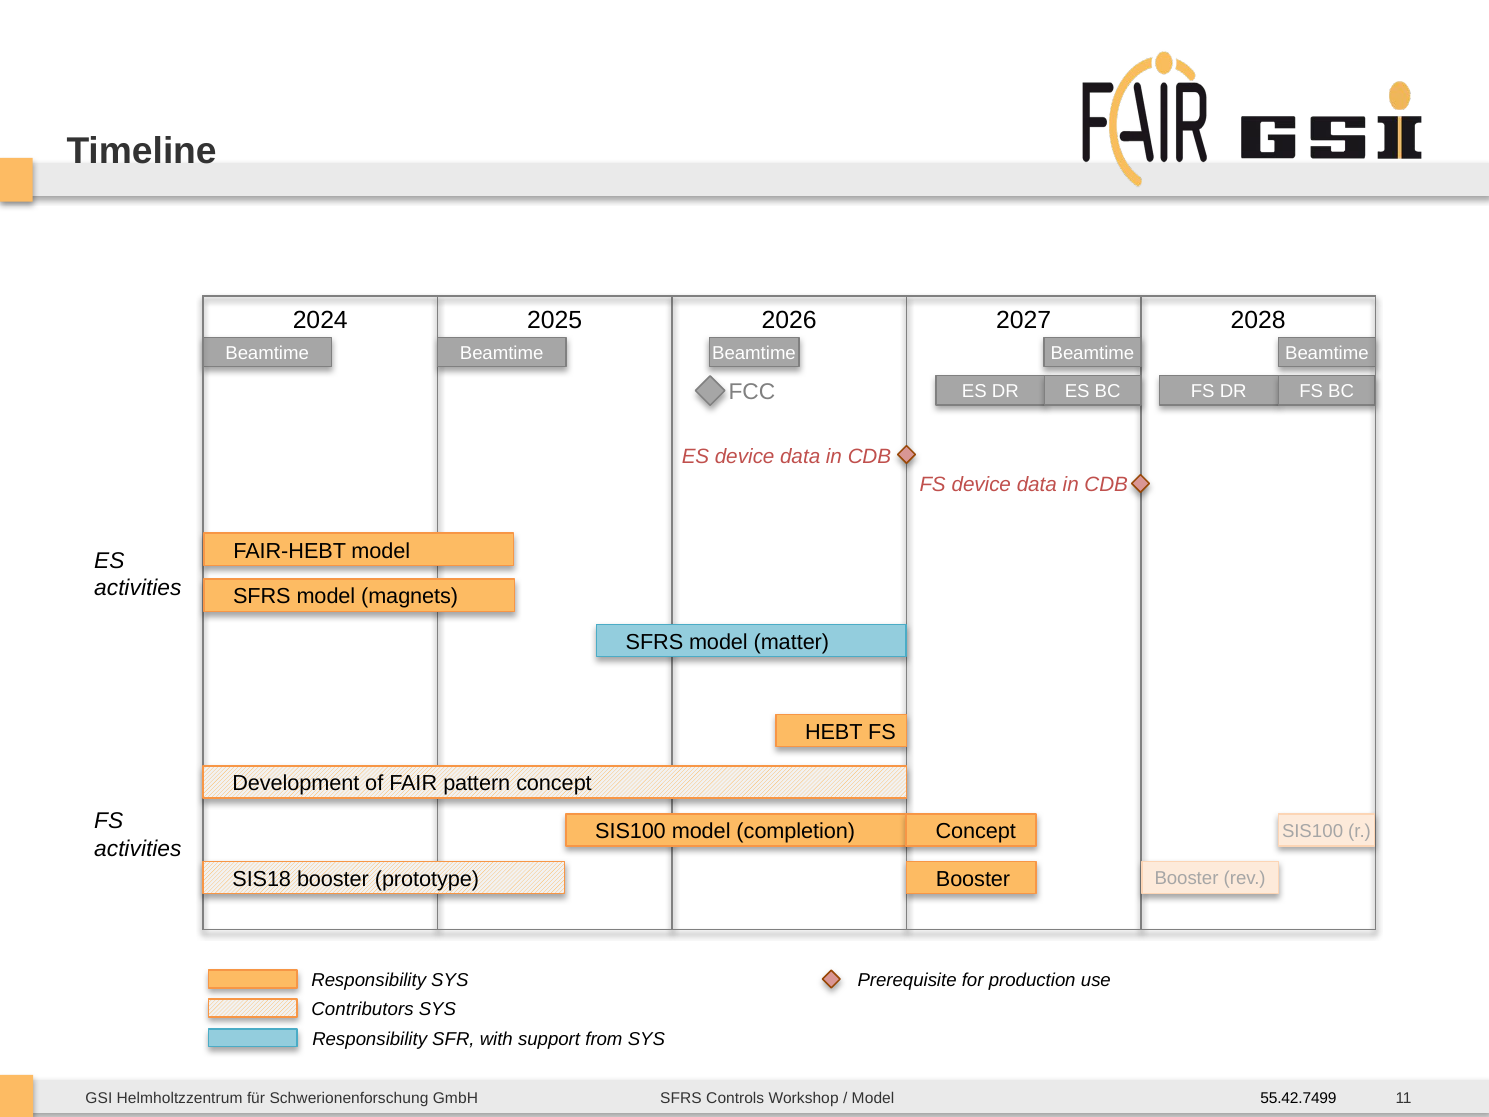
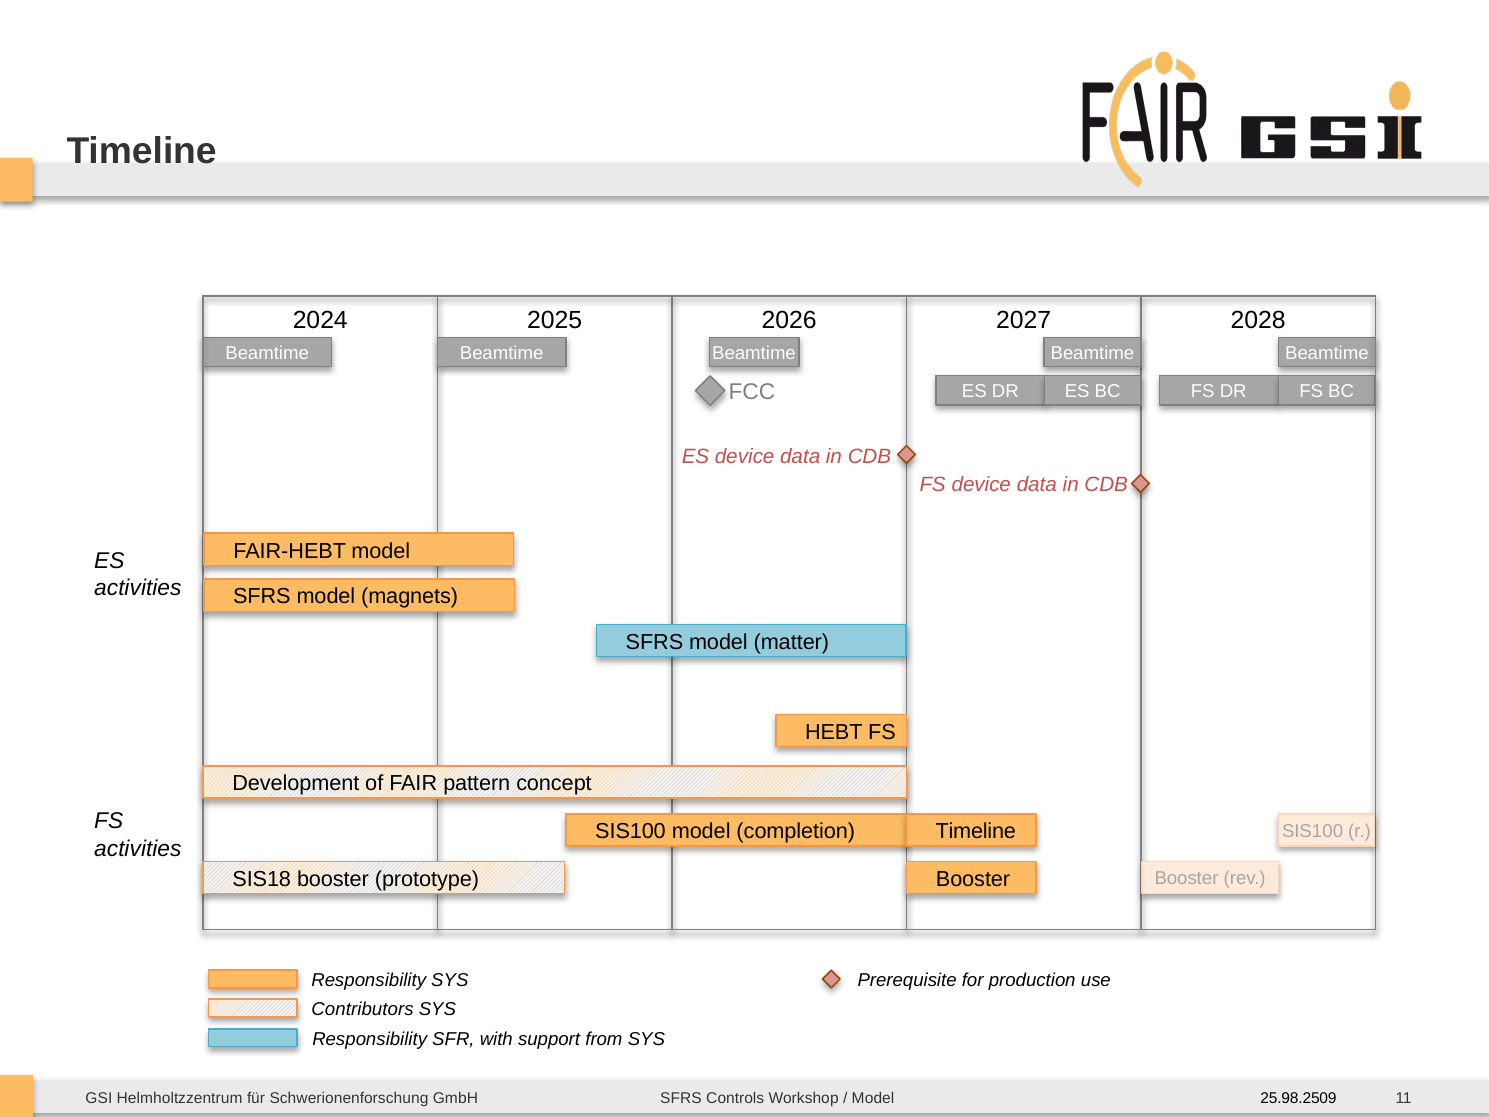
completion Concept: Concept -> Timeline
55.42.7499: 55.42.7499 -> 25.98.2509
